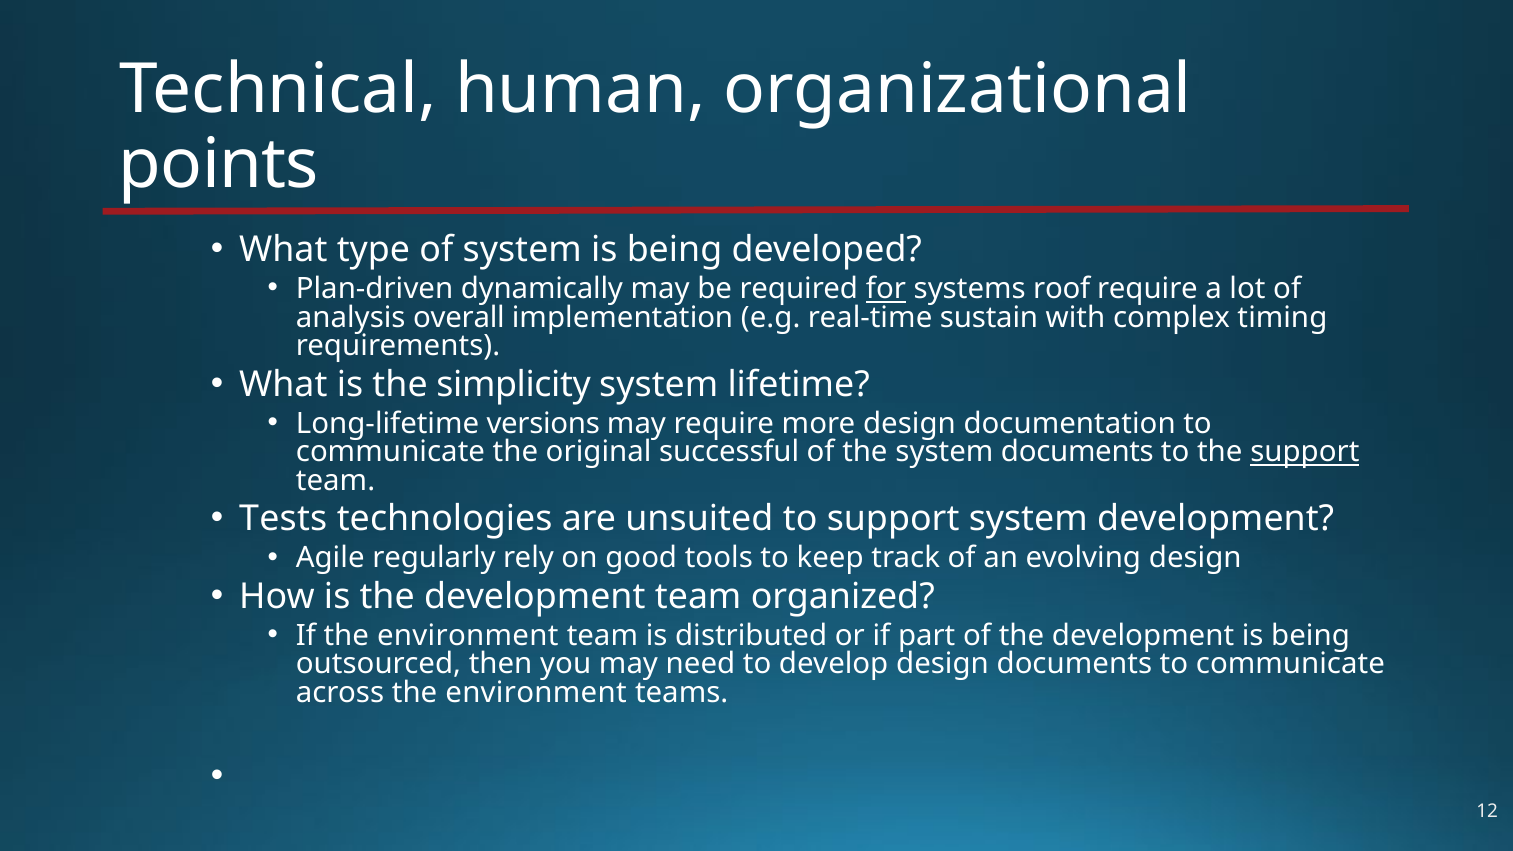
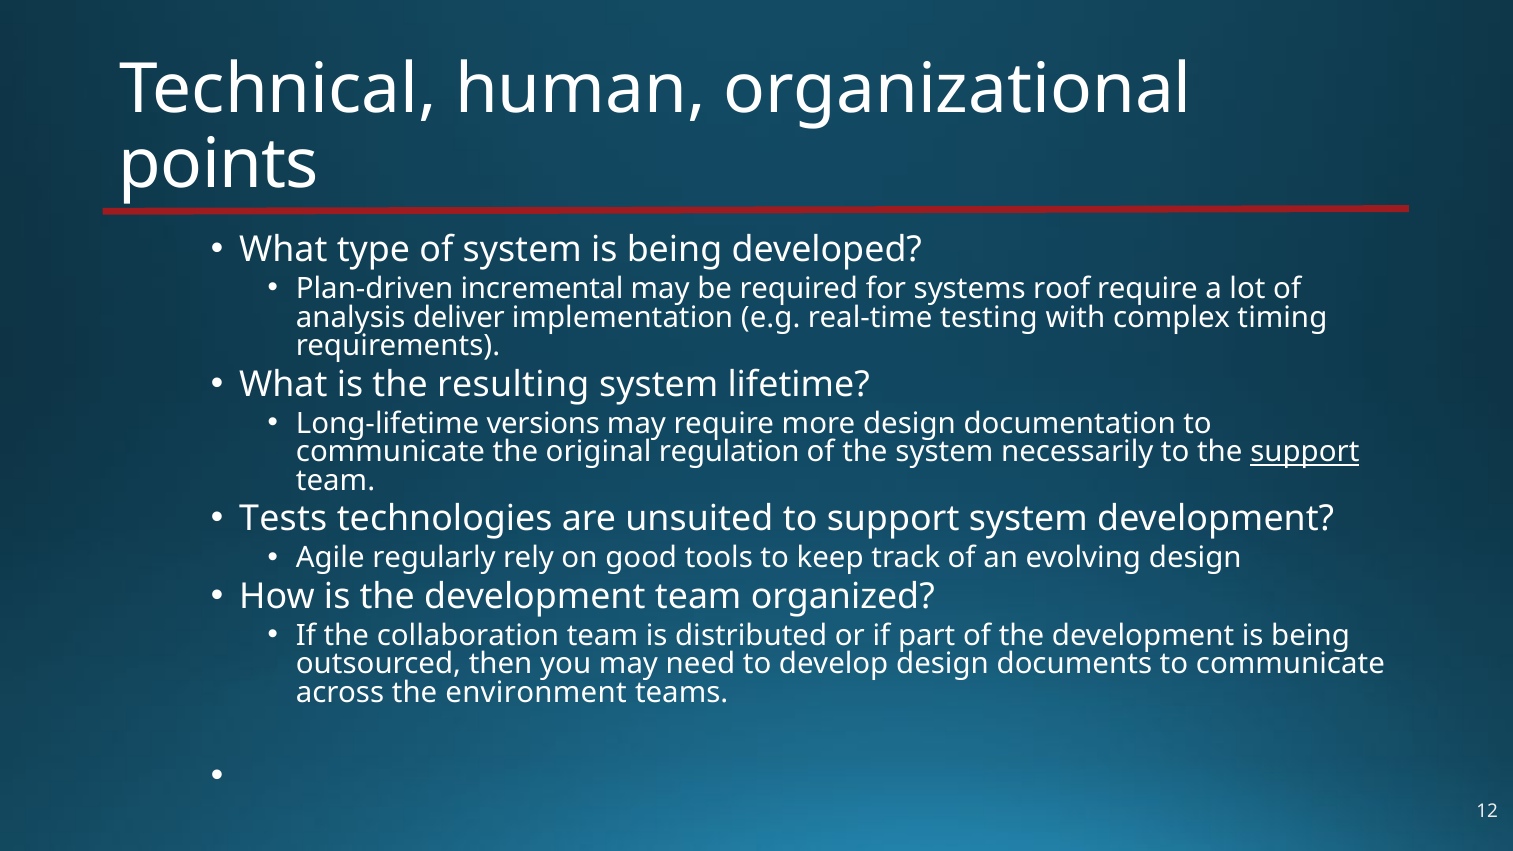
dynamically: dynamically -> incremental
for underline: present -> none
overall: overall -> deliver
sustain: sustain -> testing
simplicity: simplicity -> resulting
successful: successful -> regulation
system documents: documents -> necessarily
If the environment: environment -> collaboration
